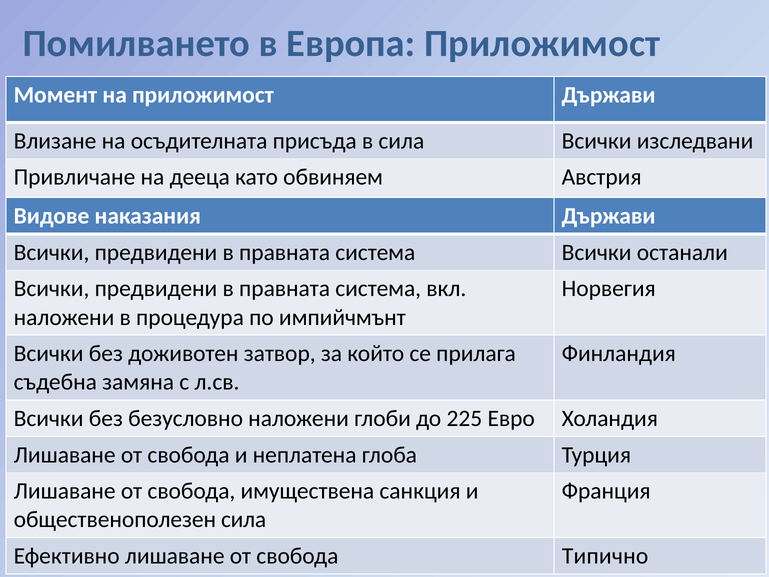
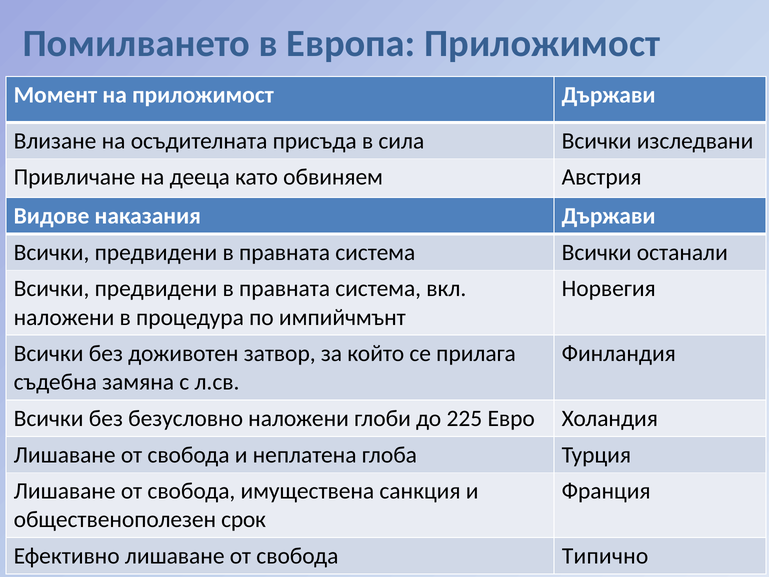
общественополезен сила: сила -> срок
